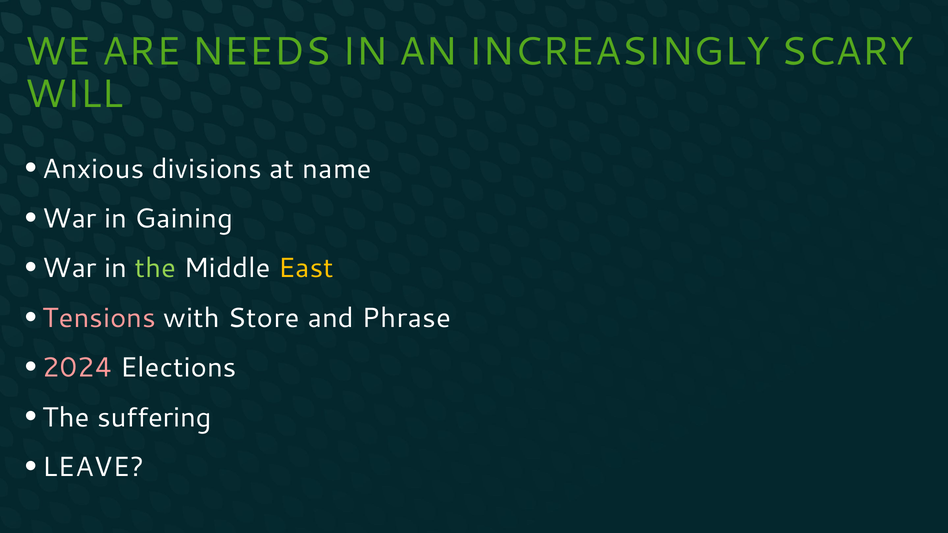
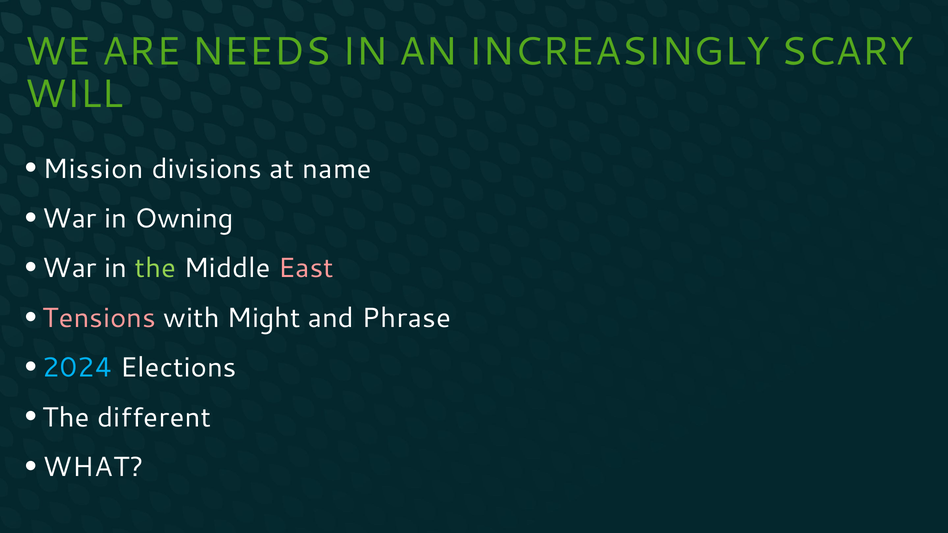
Anxious: Anxious -> Mission
Gaining: Gaining -> Owning
East colour: yellow -> pink
Store: Store -> Might
2024 colour: pink -> light blue
suffering: suffering -> different
LEAVE: LEAVE -> WHAT
